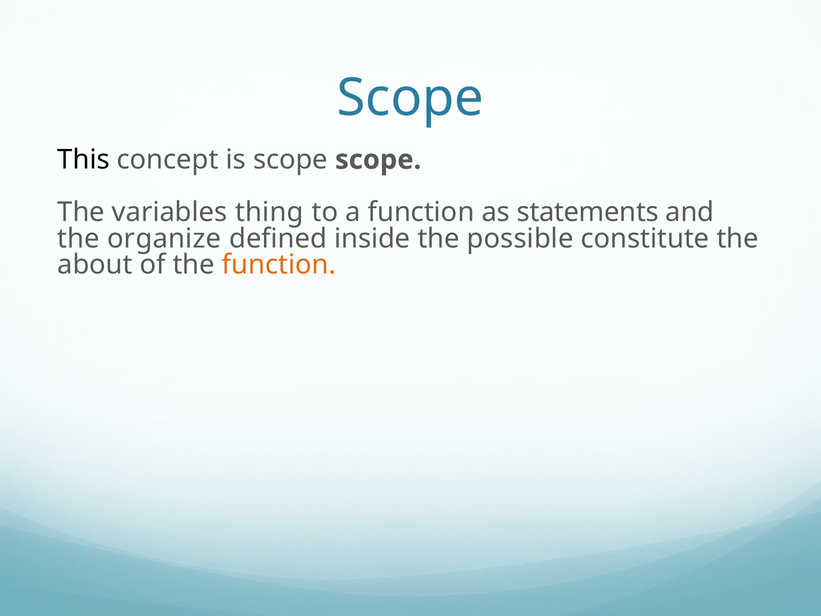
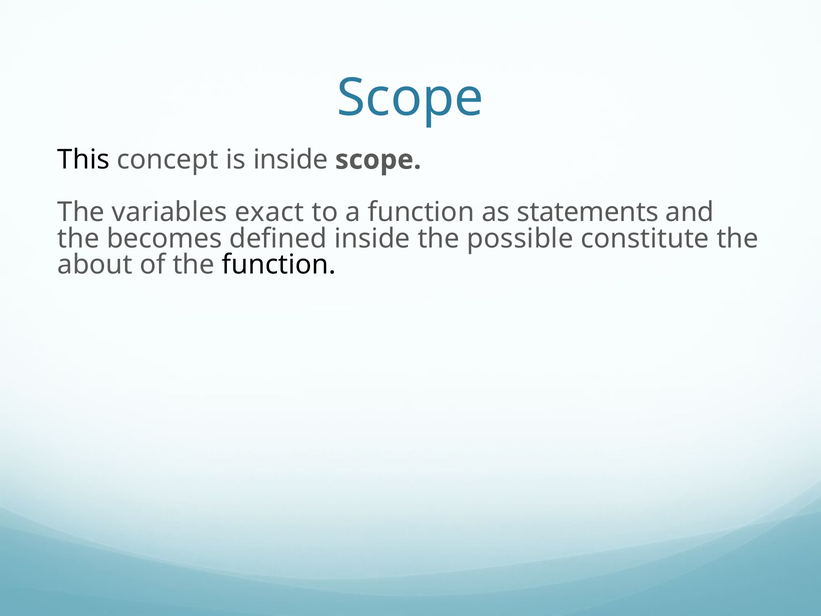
is scope: scope -> inside
thing: thing -> exact
organize: organize -> becomes
function at (279, 265) colour: orange -> black
